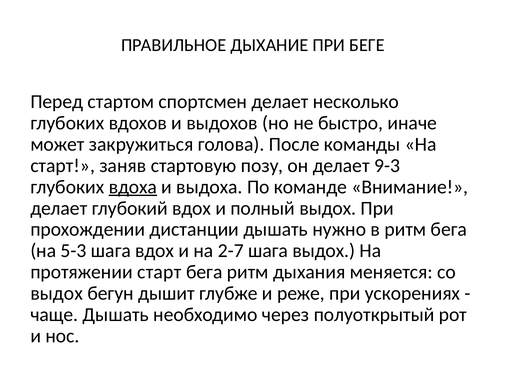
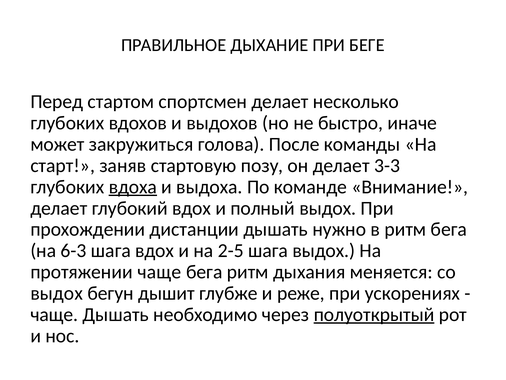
9-3: 9-3 -> 3-3
5-3: 5-3 -> 6-3
2-7: 2-7 -> 2-5
протяжении старт: старт -> чаще
полуоткрытый underline: none -> present
